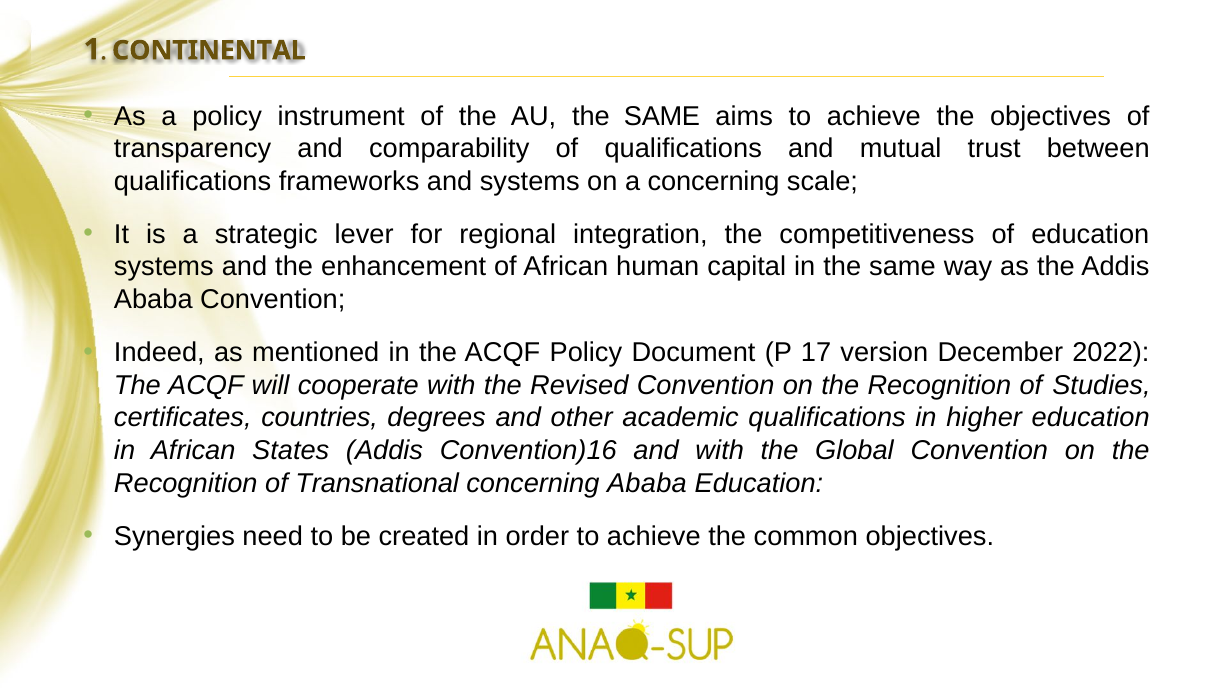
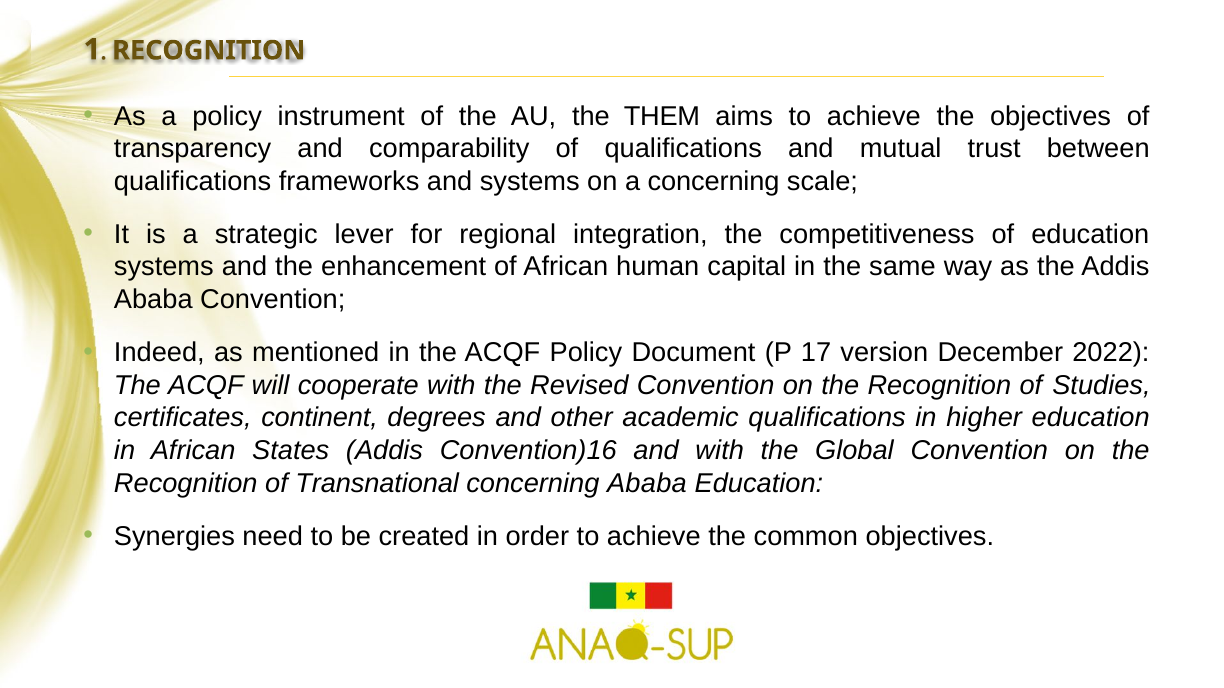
CONTINENTAL at (209, 51): CONTINENTAL -> RECOGNITION
AU the SAME: SAME -> THEM
countries: countries -> continent
